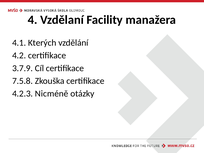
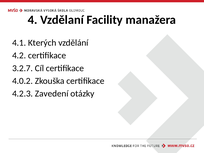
3.7.9: 3.7.9 -> 3.2.7
7.5.8: 7.5.8 -> 4.0.2
Nicméně: Nicméně -> Zavedení
